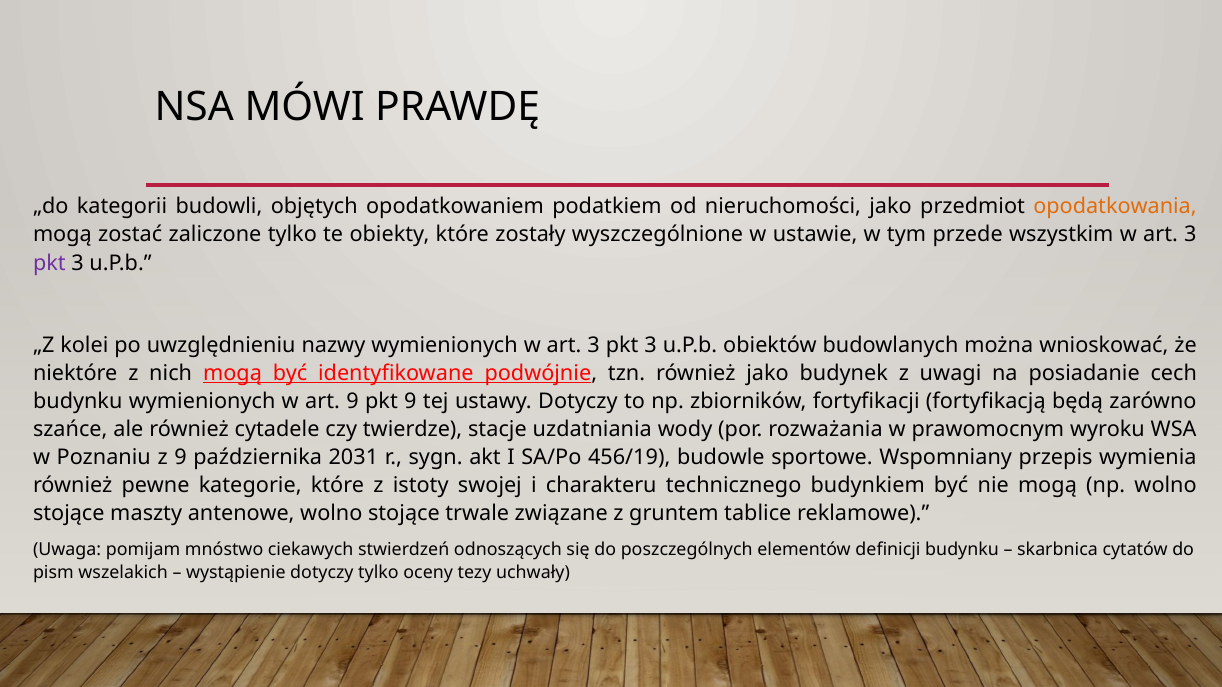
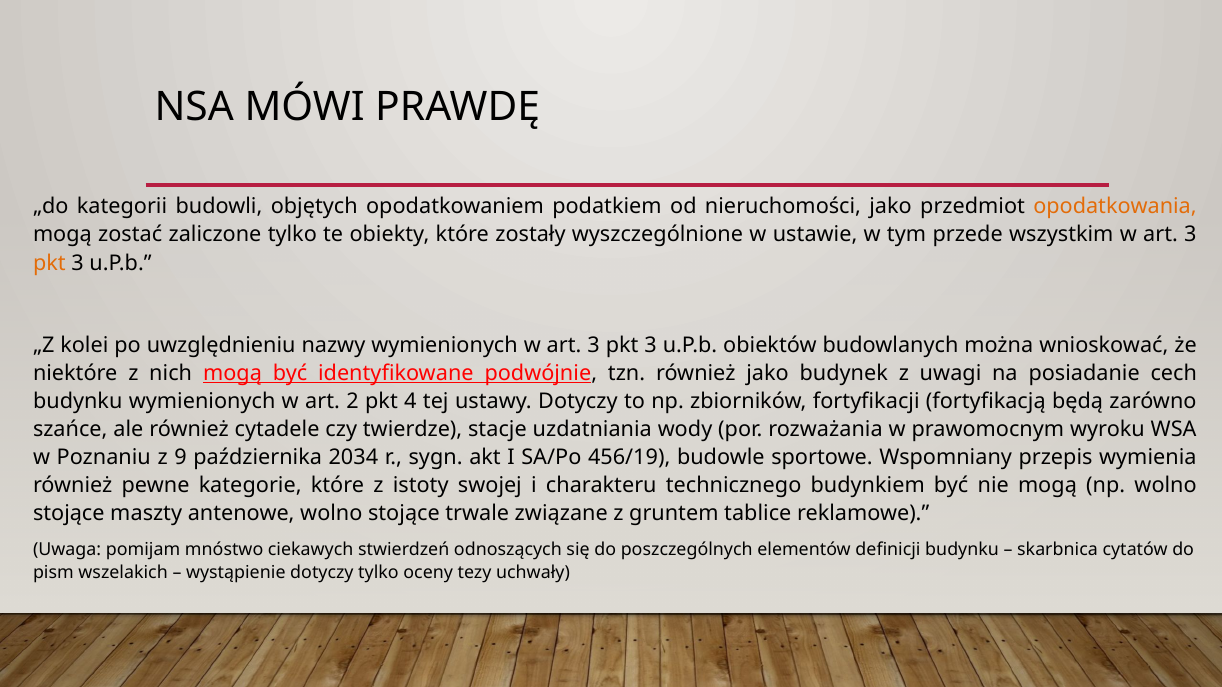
pkt at (49, 263) colour: purple -> orange
art 9: 9 -> 2
pkt 9: 9 -> 4
2031: 2031 -> 2034
